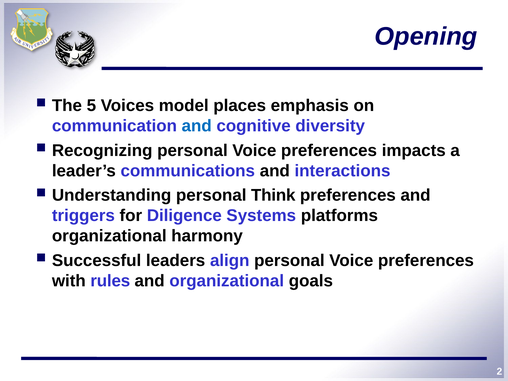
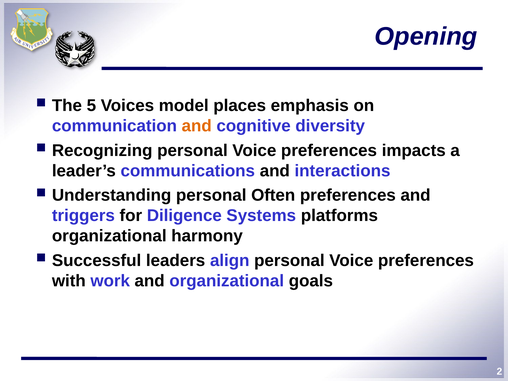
and at (197, 126) colour: blue -> orange
Think: Think -> Often
rules: rules -> work
